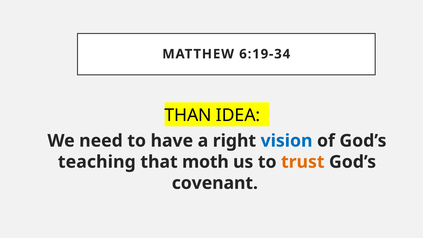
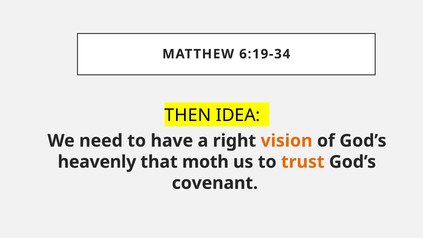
THAN: THAN -> THEN
vision colour: blue -> orange
teaching: teaching -> heavenly
